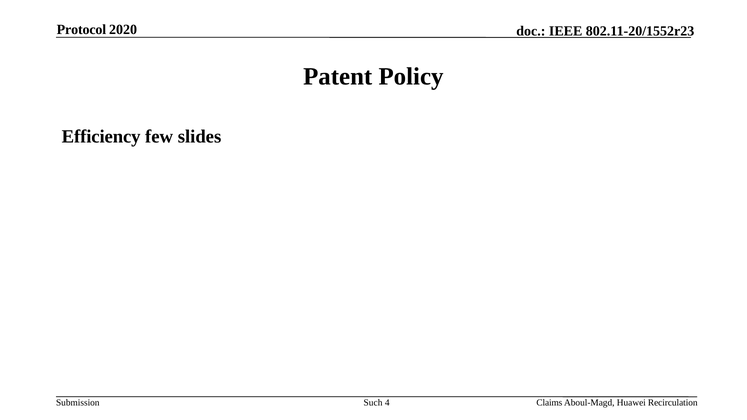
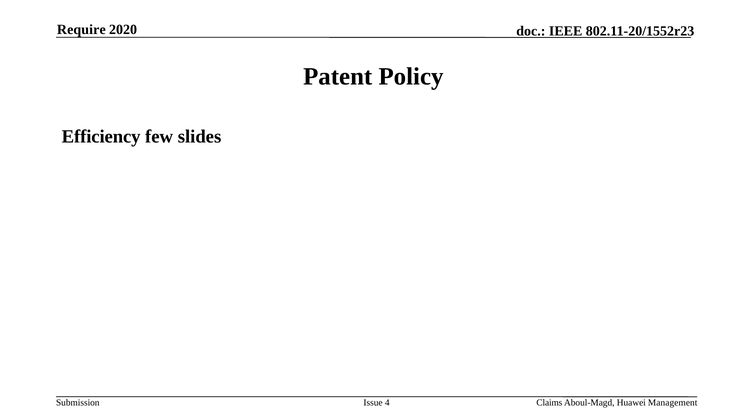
Protocol: Protocol -> Require
Such: Such -> Issue
Recirculation: Recirculation -> Management
